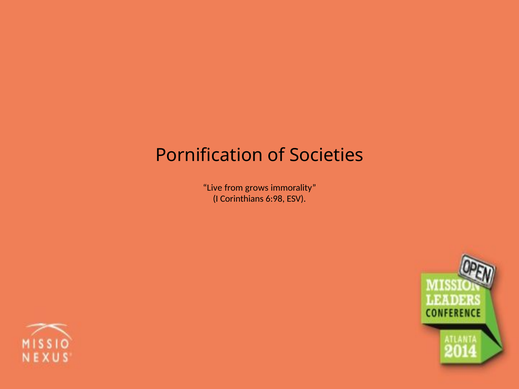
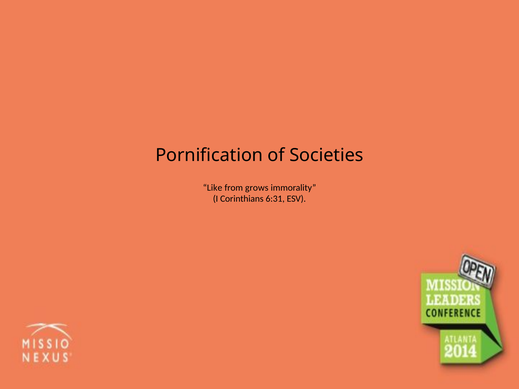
Live: Live -> Like
6:98: 6:98 -> 6:31
